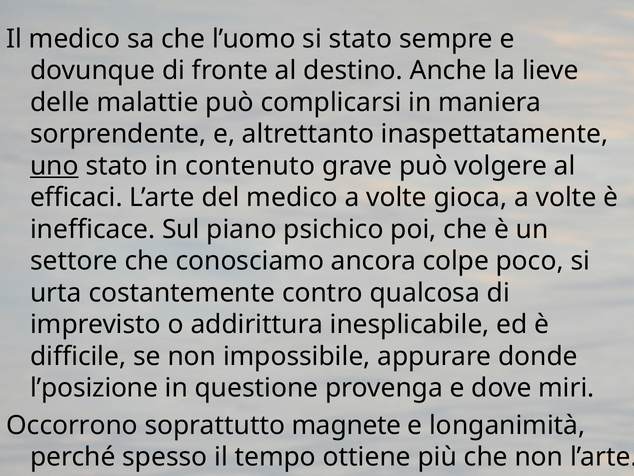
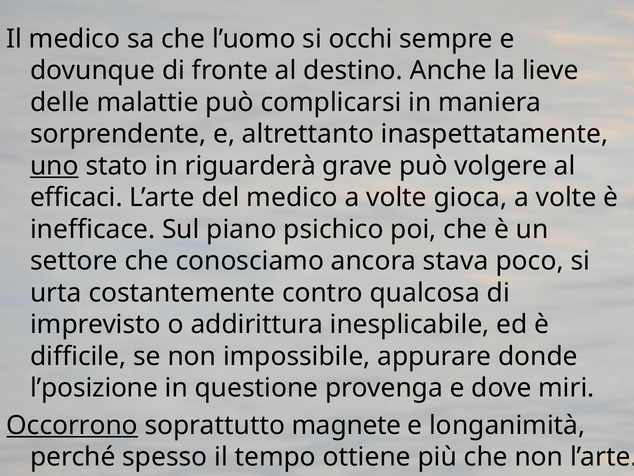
si stato: stato -> occhi
contenuto: contenuto -> riguarderà
colpe: colpe -> stava
Occorrono underline: none -> present
